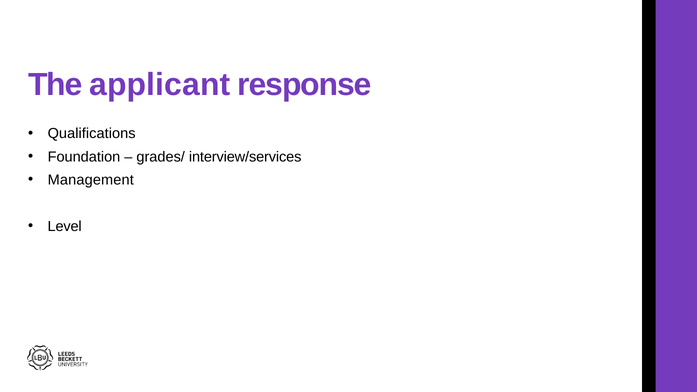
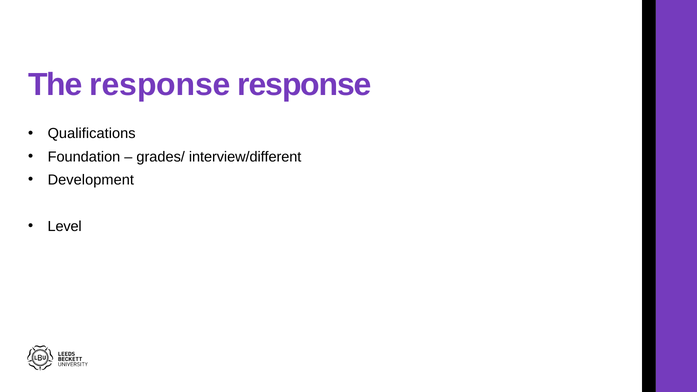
The applicant: applicant -> response
interview/services: interview/services -> interview/different
Management: Management -> Development
